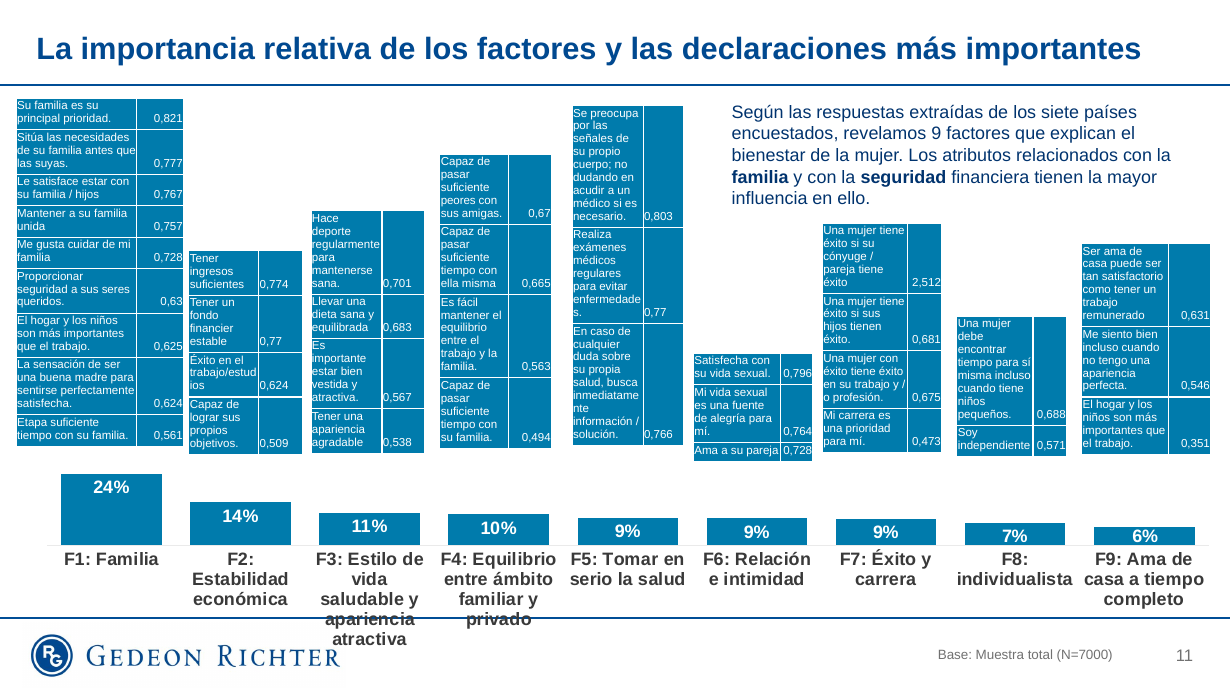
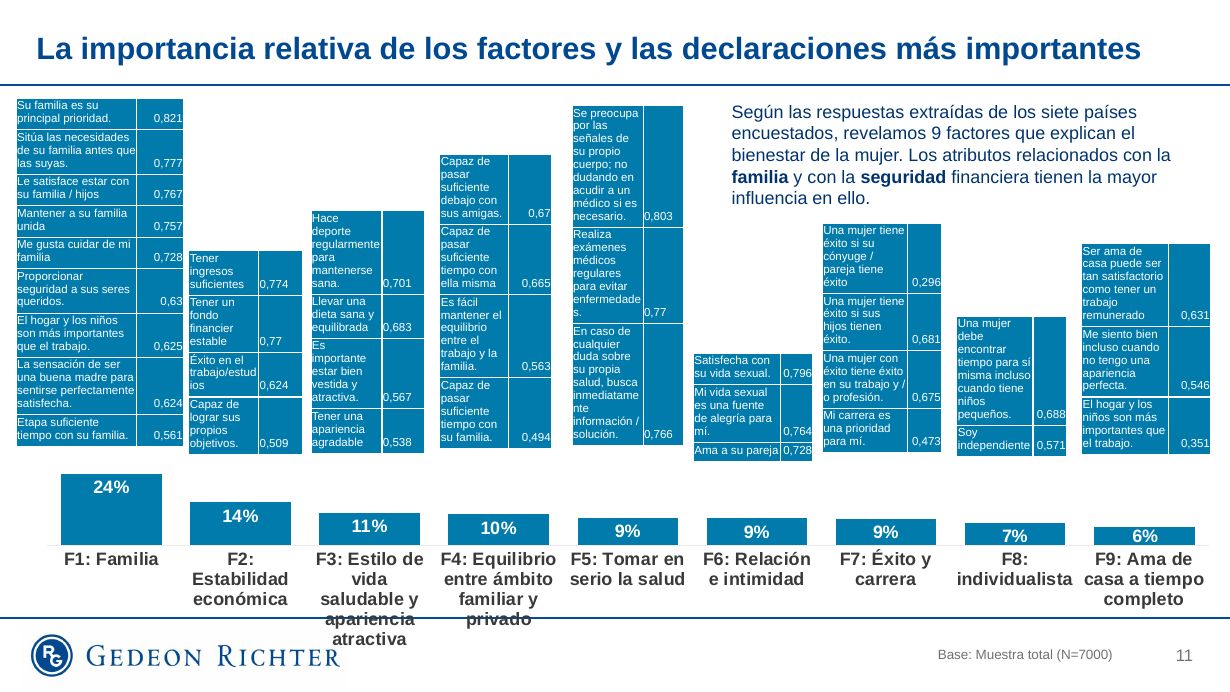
peores: peores -> debajo
2,512: 2,512 -> 0,296
